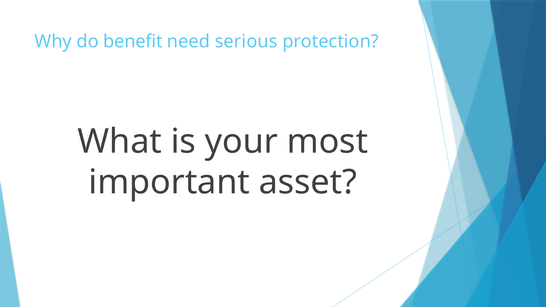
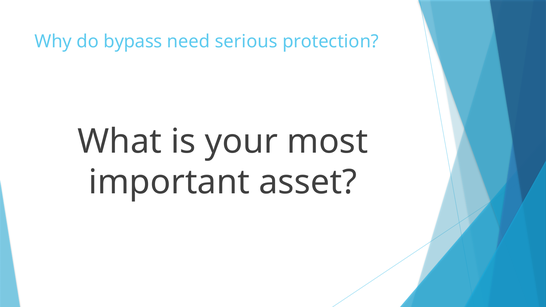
benefit: benefit -> bypass
